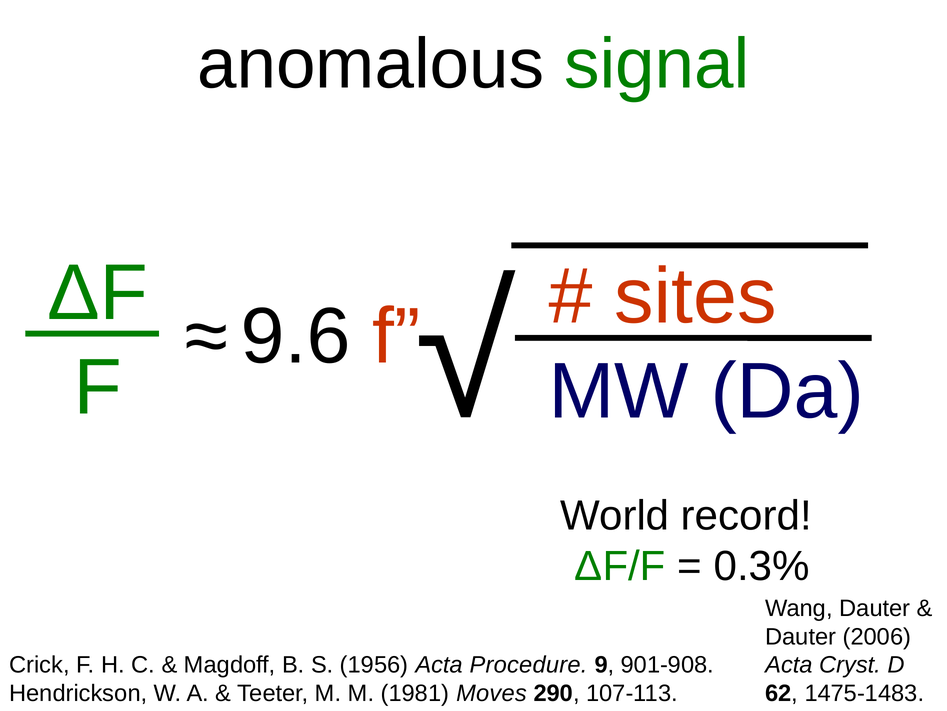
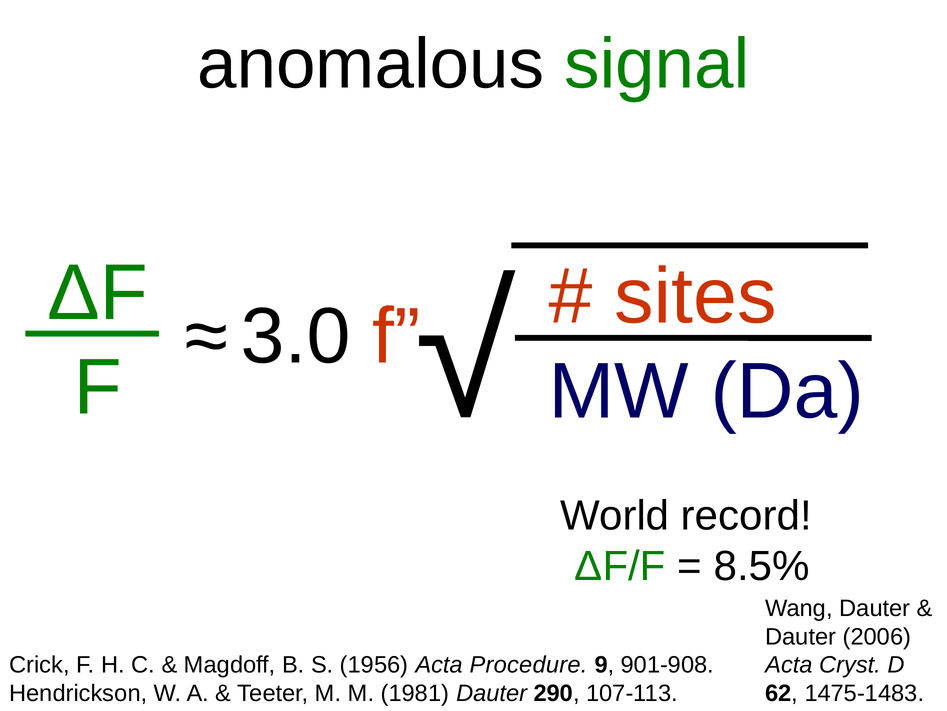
9.6: 9.6 -> 3.0
0.3%: 0.3% -> 8.5%
1981 Moves: Moves -> Dauter
